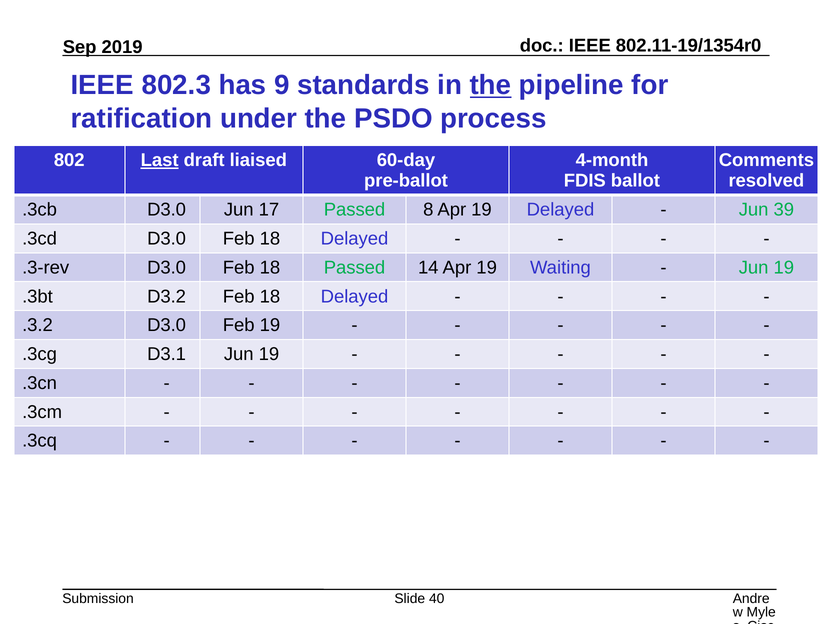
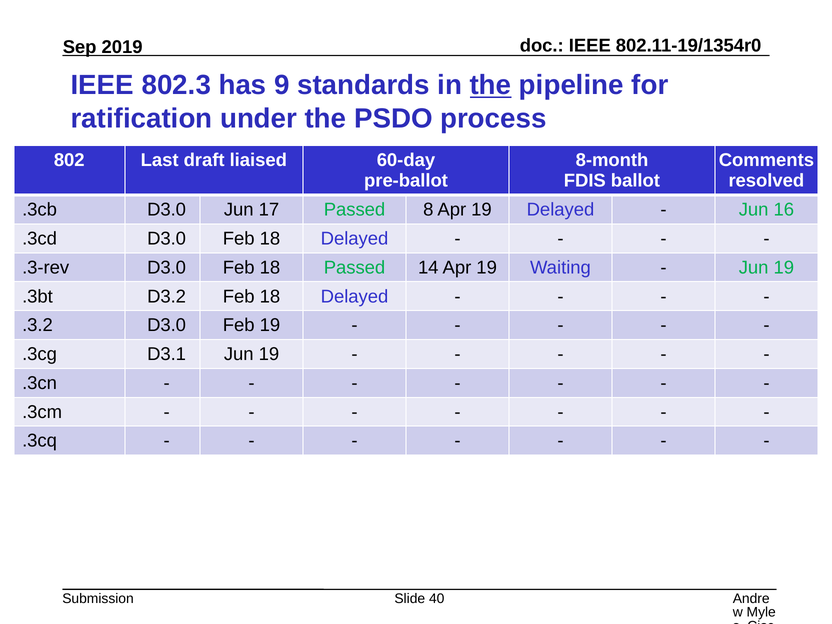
Last underline: present -> none
4-month: 4-month -> 8-month
39: 39 -> 16
